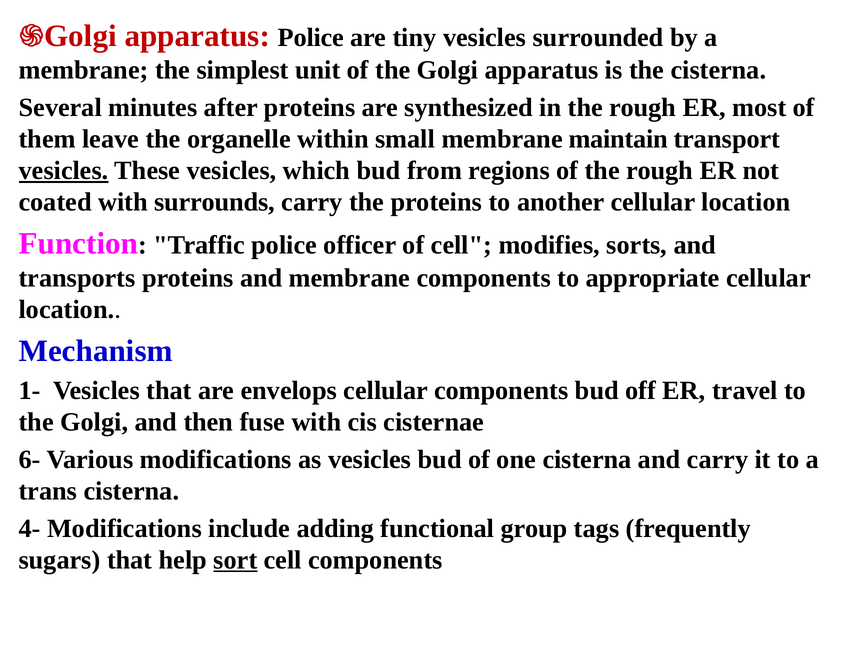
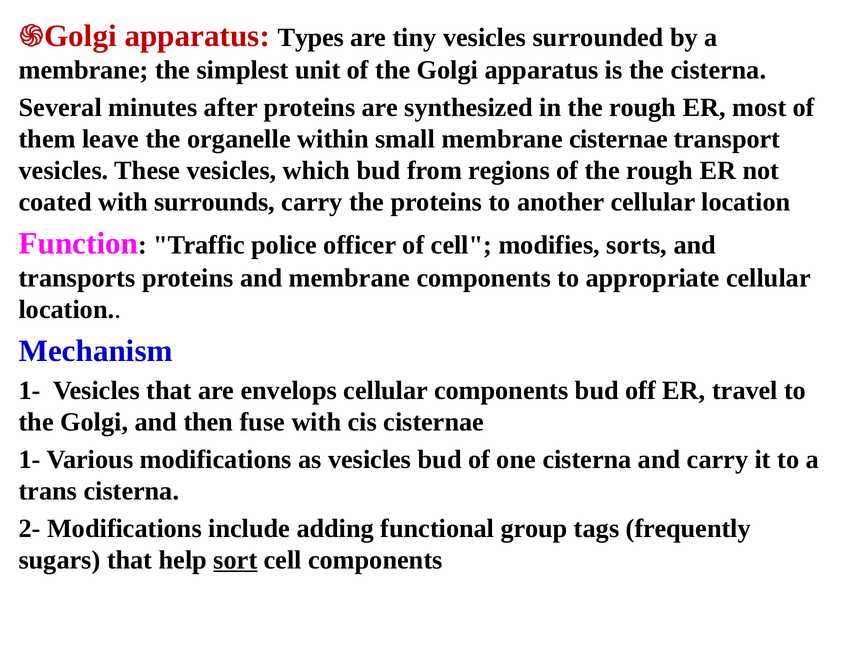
apparatus Police: Police -> Types
membrane maintain: maintain -> cisternae
vesicles at (64, 171) underline: present -> none
6- at (30, 460): 6- -> 1-
4-: 4- -> 2-
